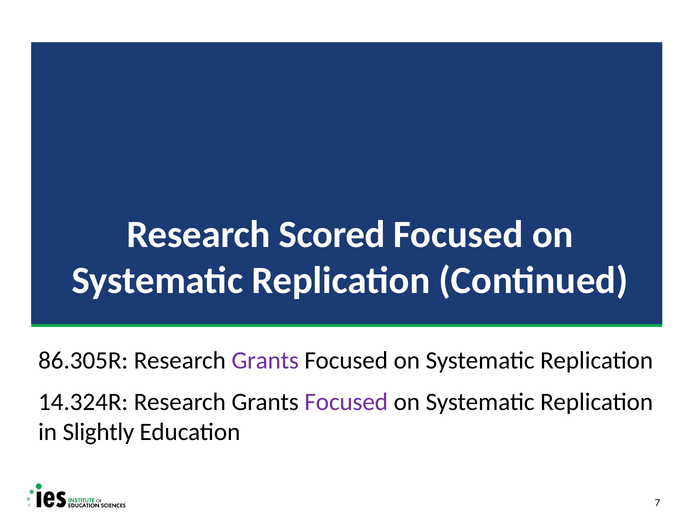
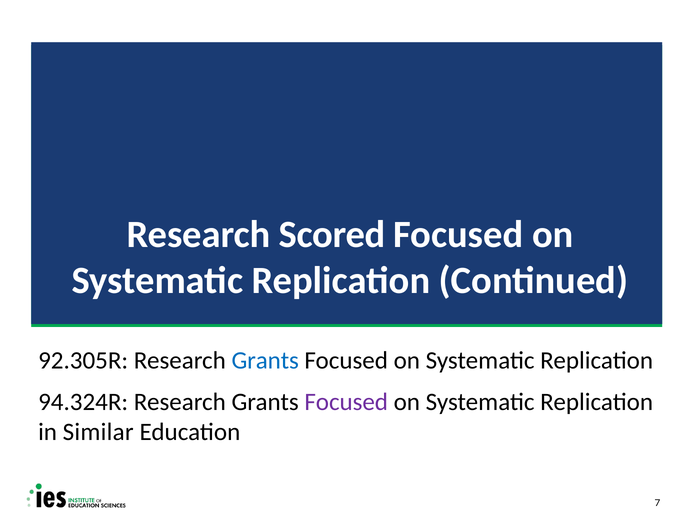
86.305R: 86.305R -> 92.305R
Grants at (265, 361) colour: purple -> blue
14.324R: 14.324R -> 94.324R
Slightly: Slightly -> Similar
